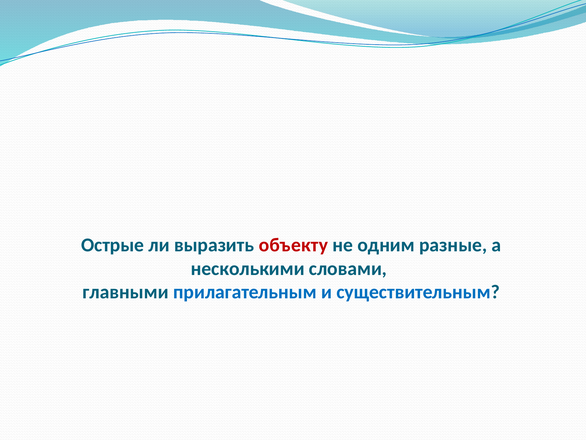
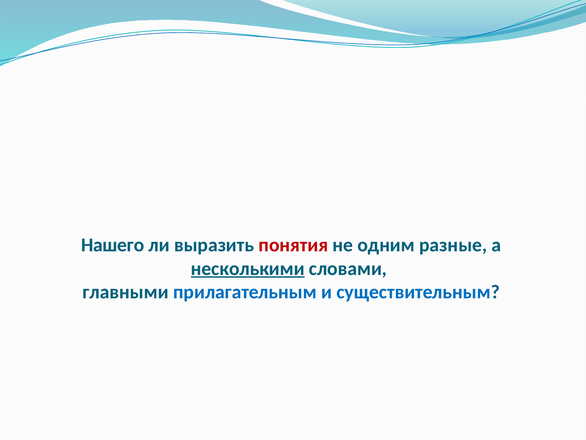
Острые: Острые -> Нашего
объекту: объекту -> понятия
несколькими underline: none -> present
